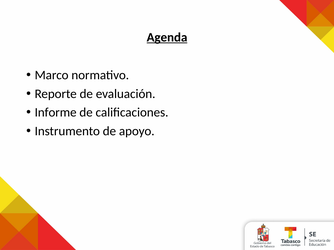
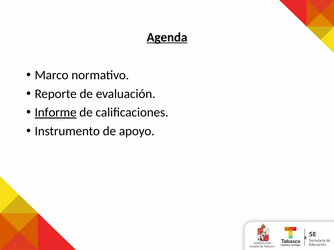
Informe underline: none -> present
